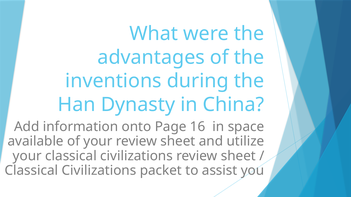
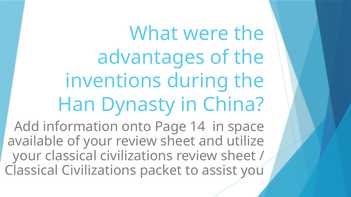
16: 16 -> 14
